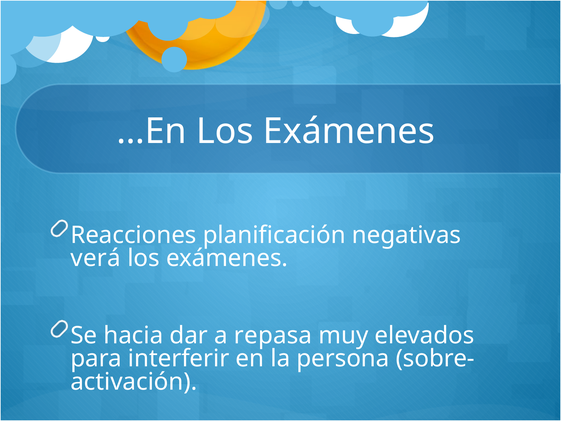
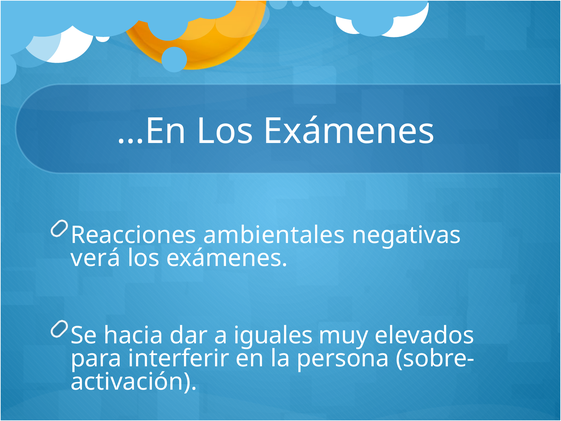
planificación: planificación -> ambientales
repasa: repasa -> iguales
